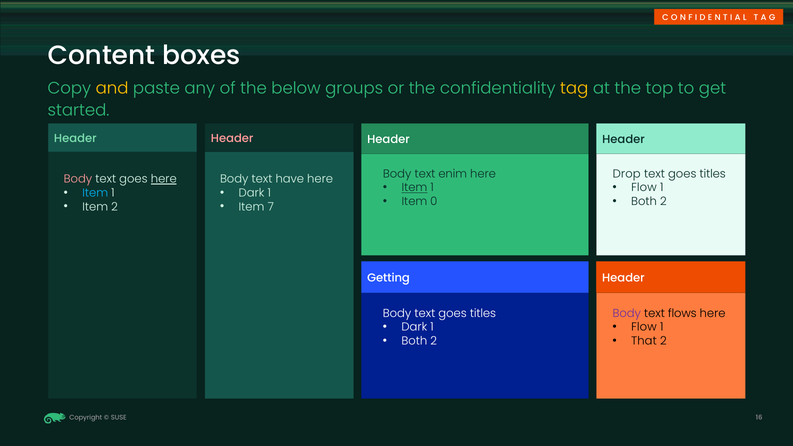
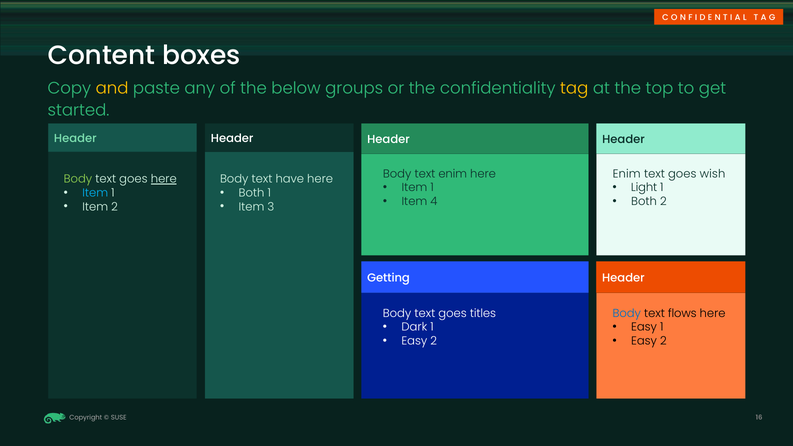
Header at (232, 138) colour: pink -> white
Drop at (627, 174): Drop -> Enim
titles at (713, 174): titles -> wish
Body at (78, 179) colour: pink -> light green
Item at (414, 188) underline: present -> none
Flow at (644, 188): Flow -> Light
Dark at (251, 193): Dark -> Both
0: 0 -> 4
7: 7 -> 3
Body at (627, 313) colour: purple -> blue
Flow at (644, 327): Flow -> Easy
Both at (414, 341): Both -> Easy
That at (644, 341): That -> Easy
